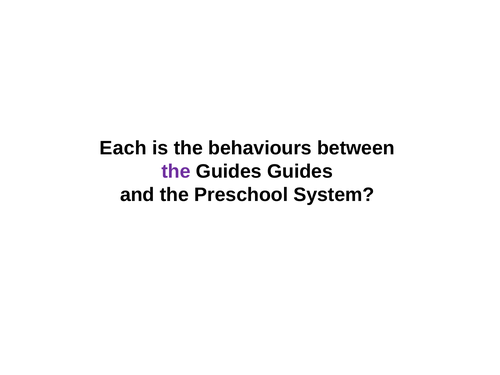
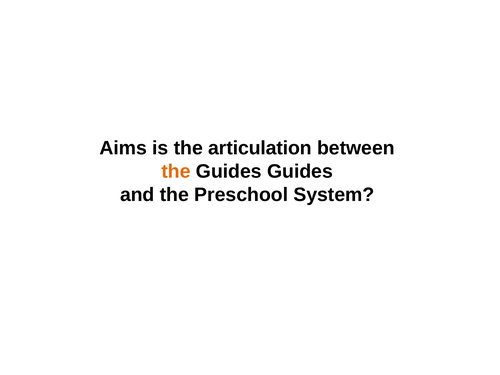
Each: Each -> Aims
behaviours: behaviours -> articulation
the at (176, 172) colour: purple -> orange
